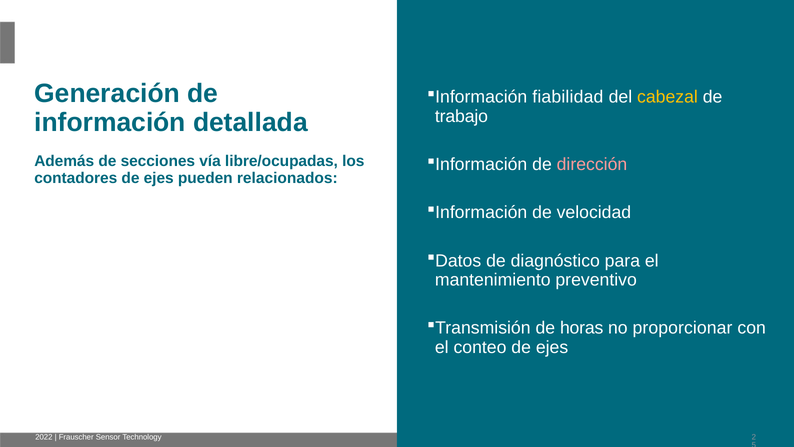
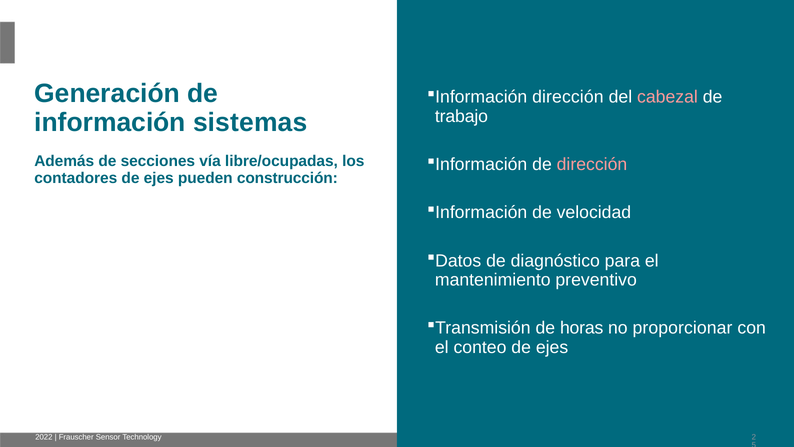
fiabilidad at (568, 97): fiabilidad -> dirección
cabezal colour: yellow -> pink
detallada: detallada -> sistemas
relacionados: relacionados -> construcción
